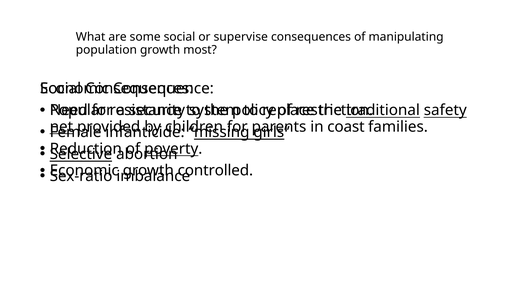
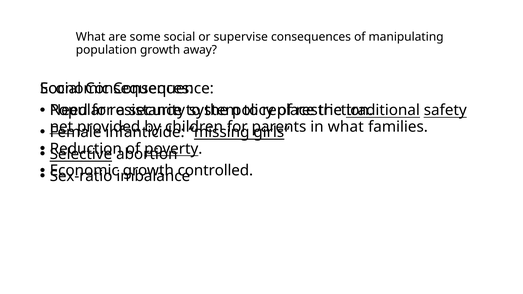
most: most -> away
in coast: coast -> what
